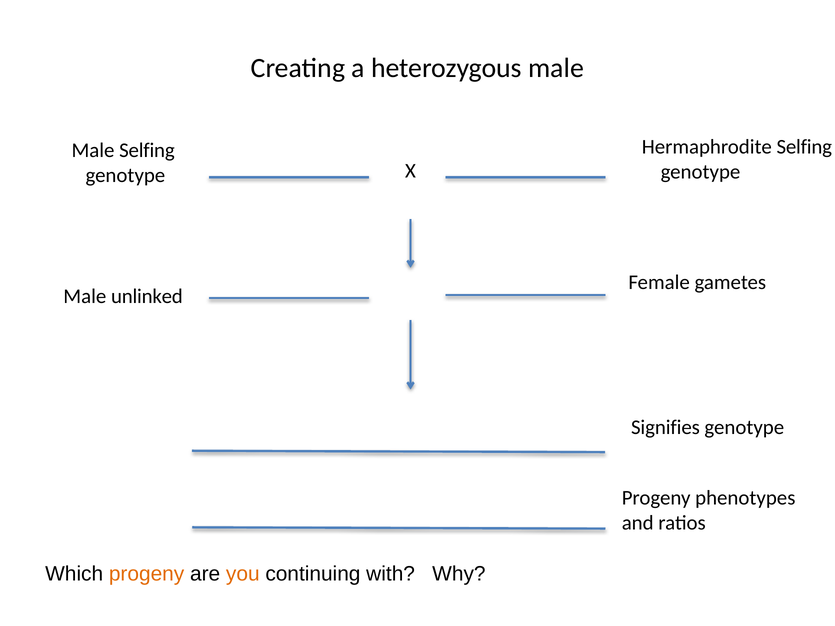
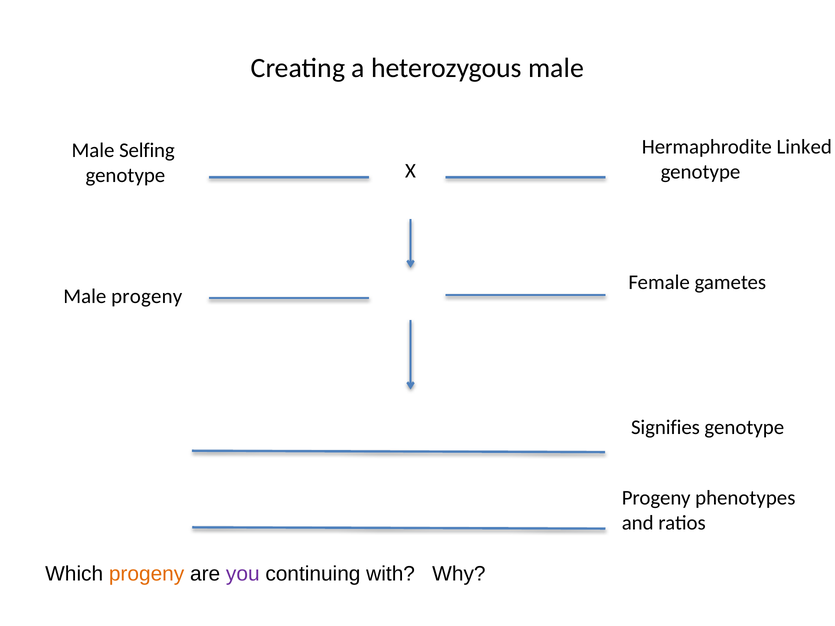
Hermaphrodite Selfing: Selfing -> Linked
Male unlinked: unlinked -> progeny
you colour: orange -> purple
